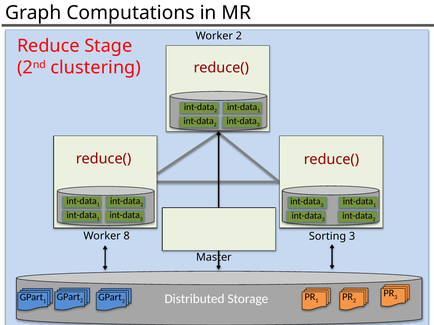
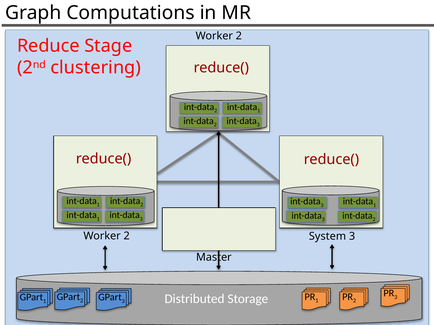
8 at (127, 236): 8 -> 2
Sorting: Sorting -> System
